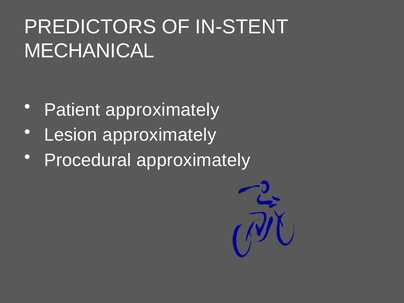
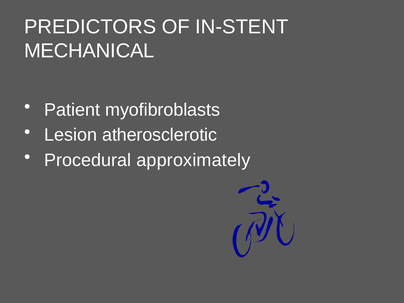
Patient approximately: approximately -> myofibroblasts
Lesion approximately: approximately -> atherosclerotic
